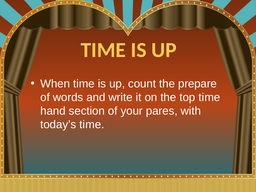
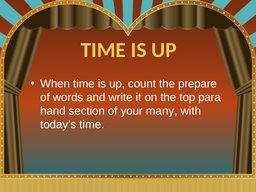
top time: time -> para
pares: pares -> many
